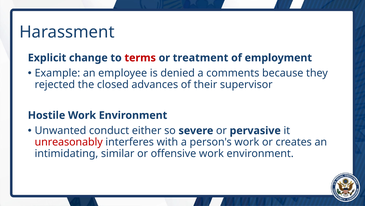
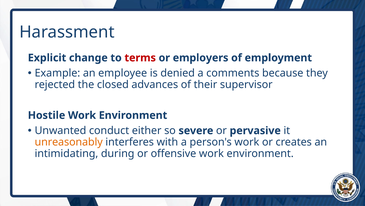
treatment: treatment -> employers
unreasonably colour: red -> orange
similar: similar -> during
